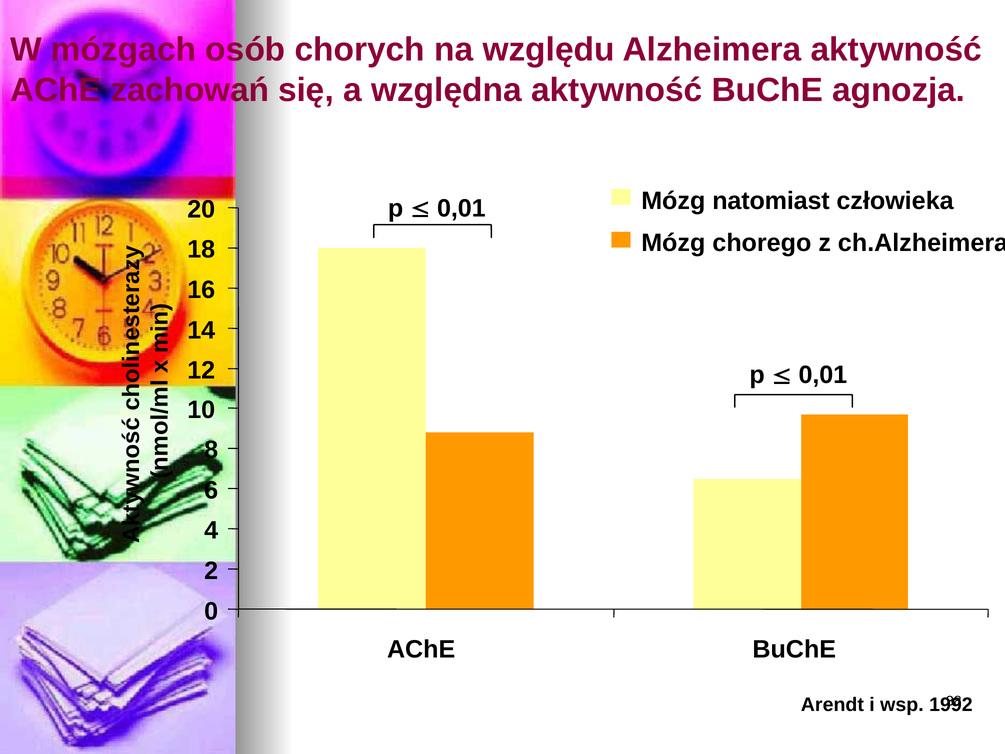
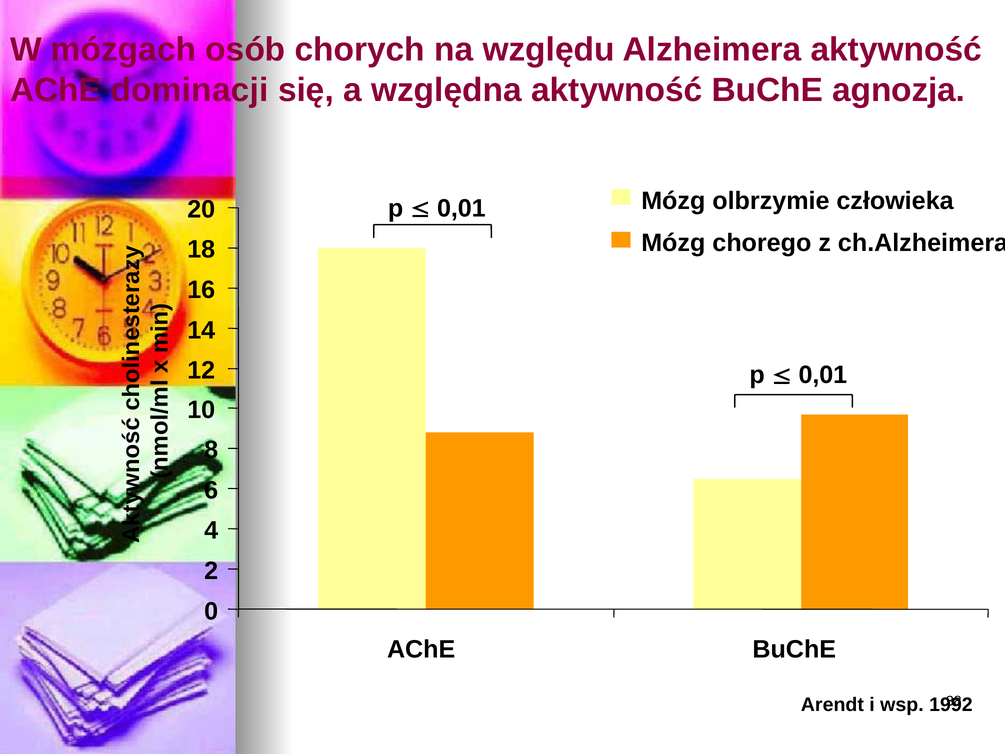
zachowań: zachowań -> dominacji
natomiast: natomiast -> olbrzymie
